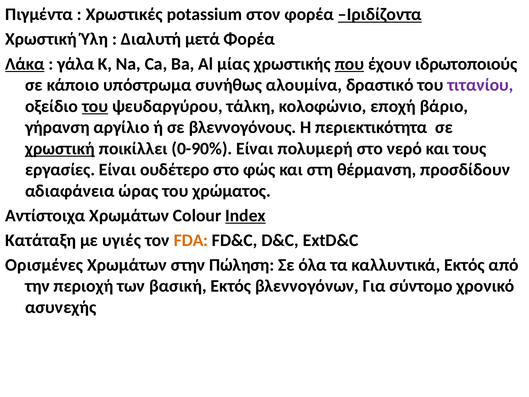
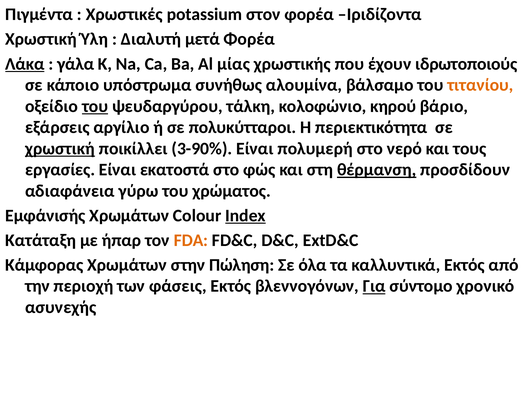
Ιριδίζοντα underline: present -> none
που underline: present -> none
δραστικό: δραστικό -> βάλσαμο
τιτανίου colour: purple -> orange
εποχή: εποχή -> κηρού
γήρανση: γήρανση -> εξάρσεις
βλεννογόνους: βλεννογόνους -> πολυκύτταροι
0-90%: 0-90% -> 3-90%
ουδέτερο: ουδέτερο -> εκατοστά
θέρμανση underline: none -> present
ώρας: ώρας -> γύρω
Αντίστοιχα: Αντίστοιχα -> Εμφάνισής
υγιές: υγιές -> ήπαρ
Ορισμένες: Ορισμένες -> Κάμφορας
βασική: βασική -> φάσεις
Για underline: none -> present
